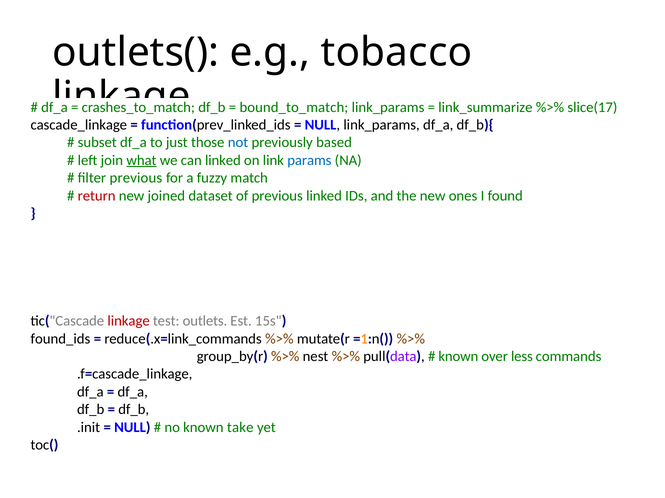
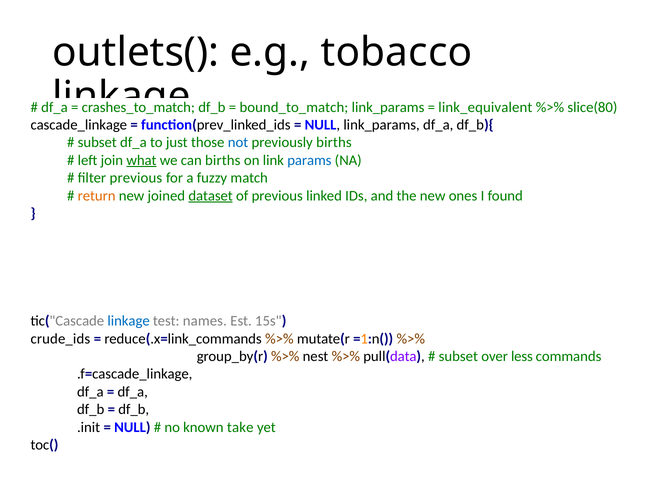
link_summarize: link_summarize -> link_equivalent
slice(17: slice(17 -> slice(80
previously based: based -> births
can linked: linked -> births
return colour: red -> orange
dataset underline: none -> present
linkage at (129, 322) colour: red -> blue
outlets: outlets -> names
found_ids: found_ids -> crude_ids
known at (458, 357): known -> subset
